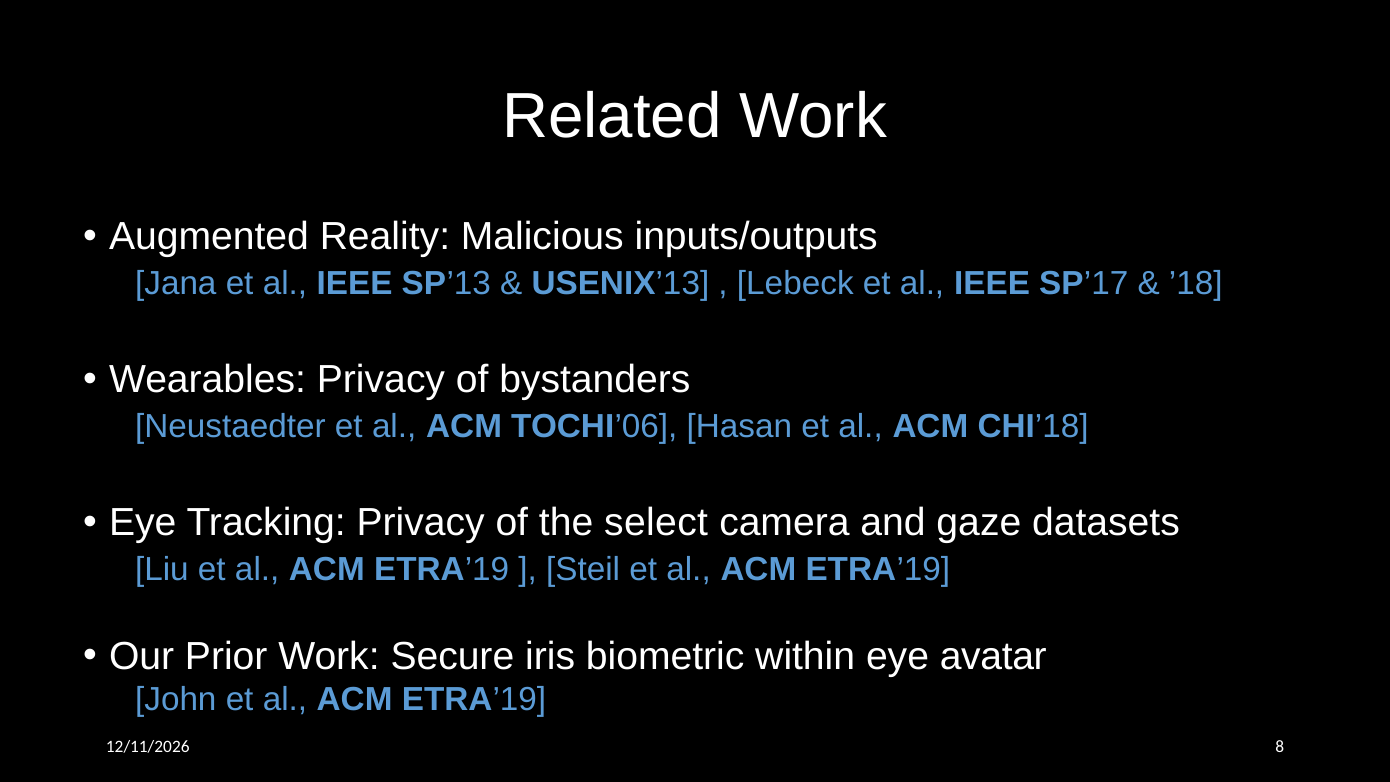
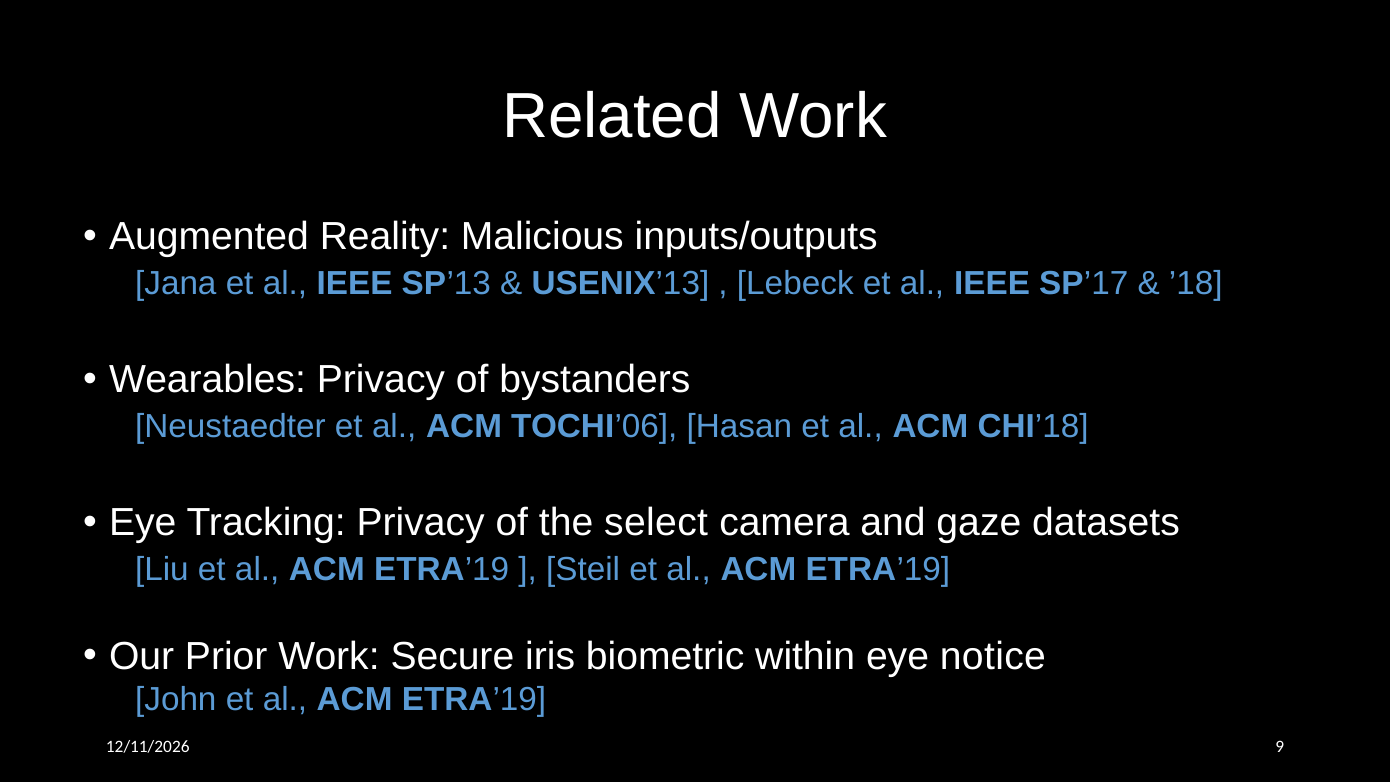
avatar: avatar -> notice
8: 8 -> 9
